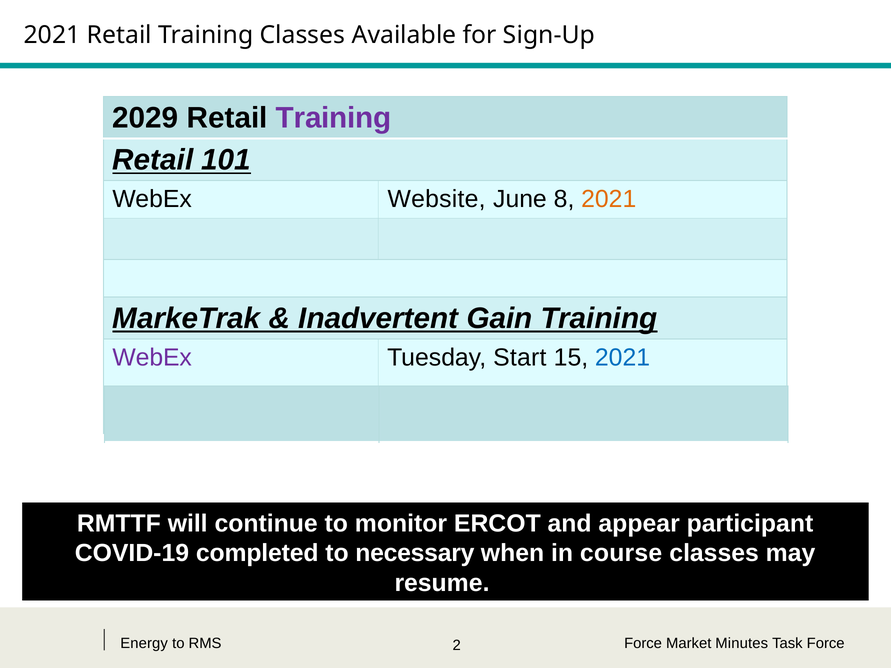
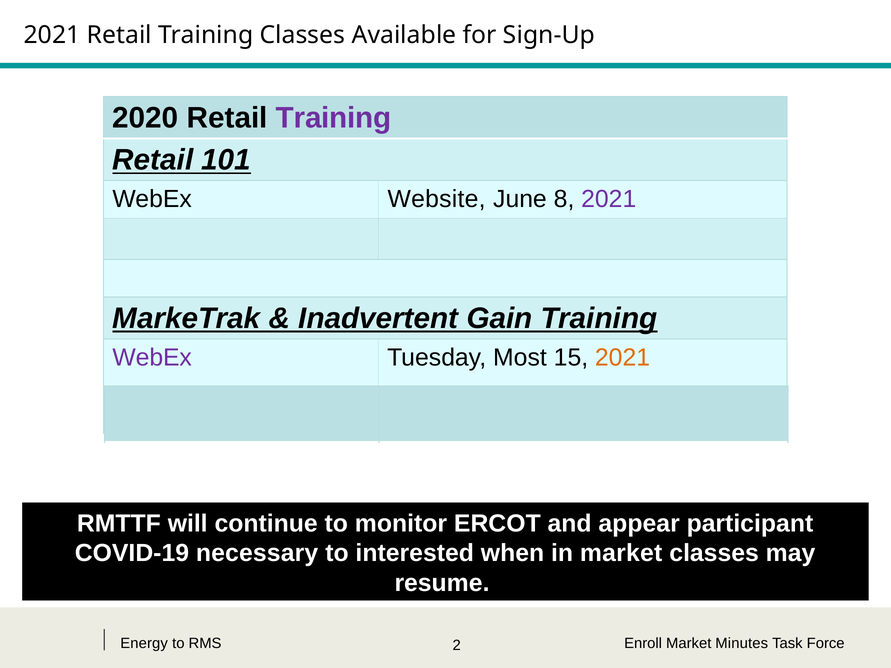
2029: 2029 -> 2020
2021 at (609, 199) colour: orange -> purple
Start: Start -> Most
2021 at (623, 358) colour: blue -> orange
completed: completed -> necessary
necessary: necessary -> interested
in course: course -> market
Force at (643, 644): Force -> Enroll
